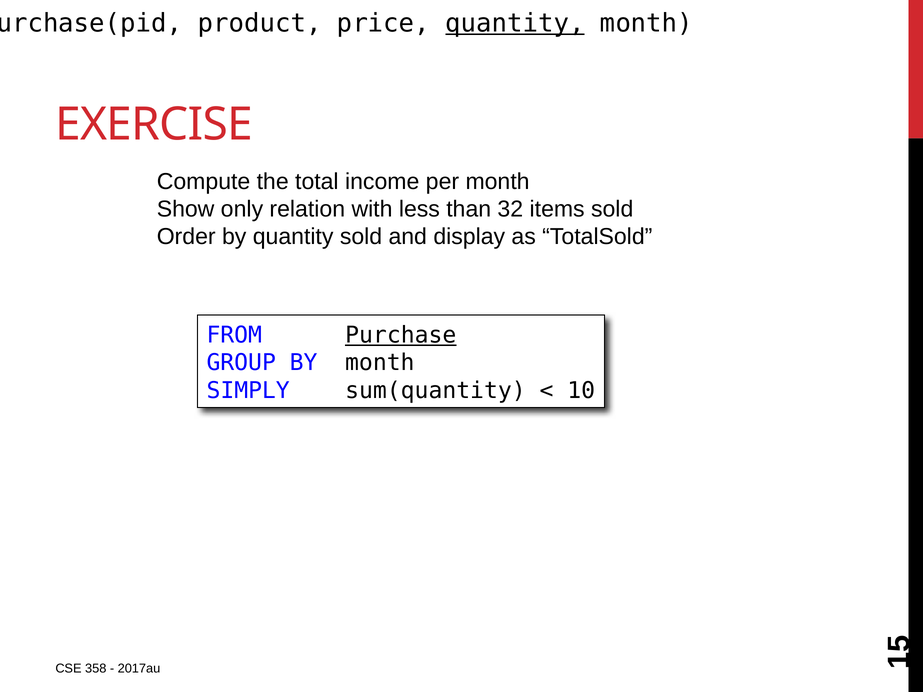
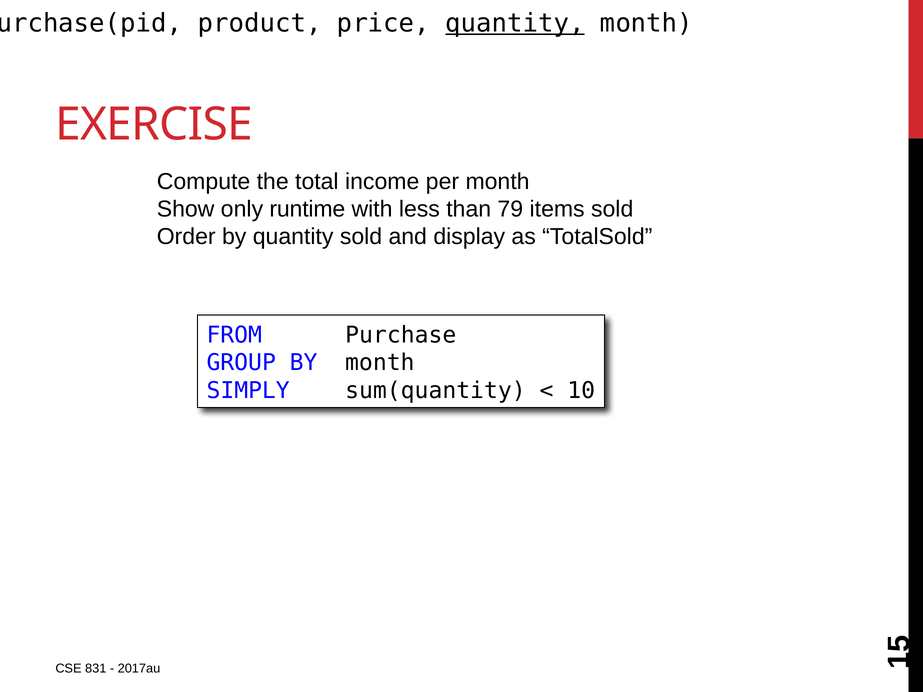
relation: relation -> runtime
32: 32 -> 79
Purchase underline: present -> none
358: 358 -> 831
